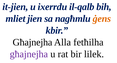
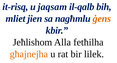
it-jien: it-jien -> it-risq
ixerrdu: ixerrdu -> jaqsam
Għajnejha at (32, 42): Għajnejha -> Jeħlishom
għajnejha at (29, 54) colour: purple -> orange
